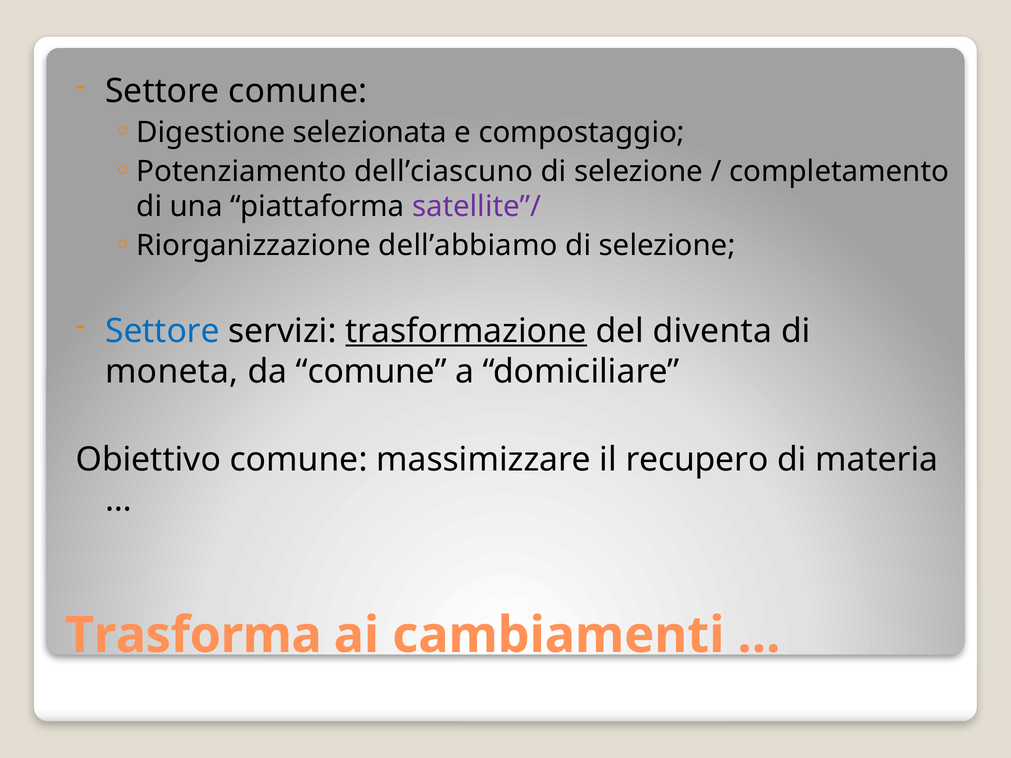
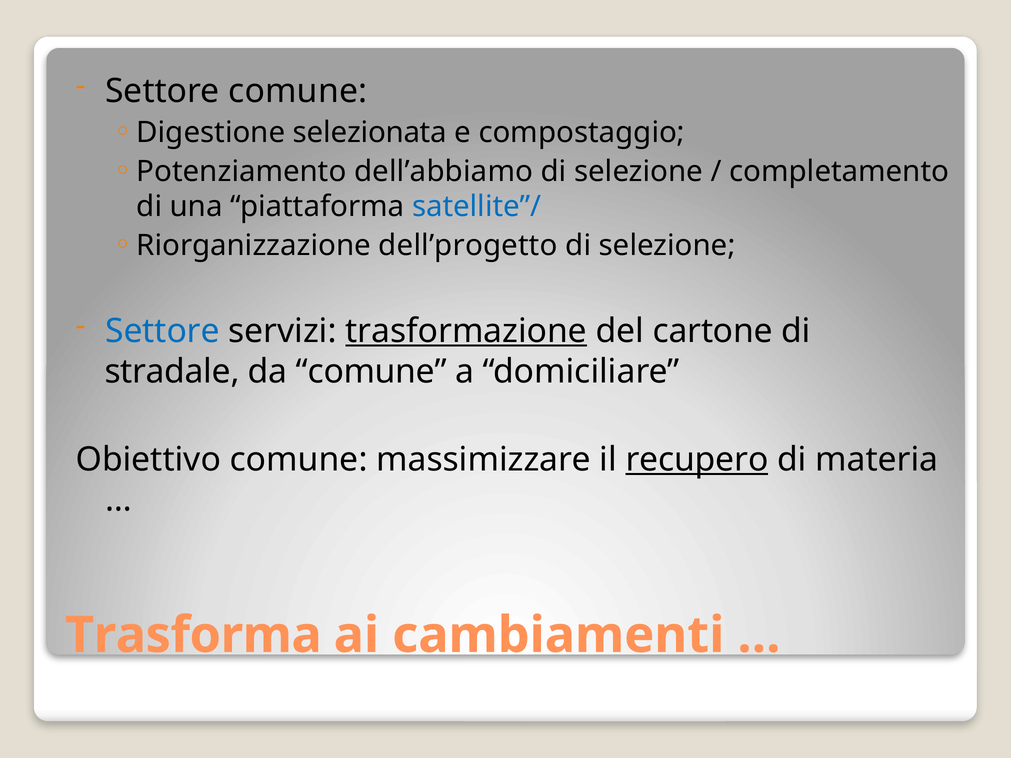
dell’ciascuno: dell’ciascuno -> dell’abbiamo
satellite”/ colour: purple -> blue
dell’abbiamo: dell’abbiamo -> dell’progetto
diventa: diventa -> cartone
moneta: moneta -> stradale
recupero underline: none -> present
